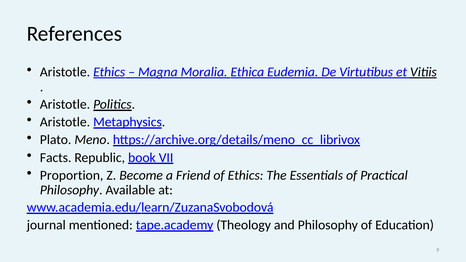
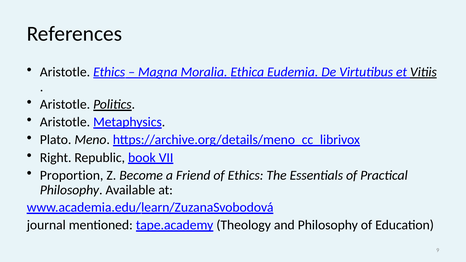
Facts: Facts -> Right
